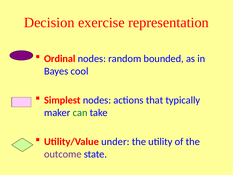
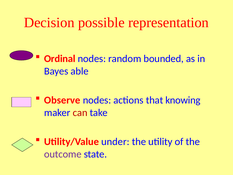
exercise: exercise -> possible
cool: cool -> able
Simplest: Simplest -> Observe
typically: typically -> knowing
can colour: green -> red
